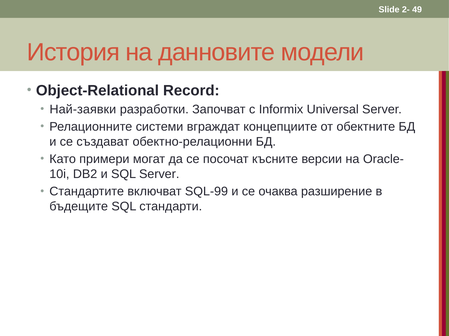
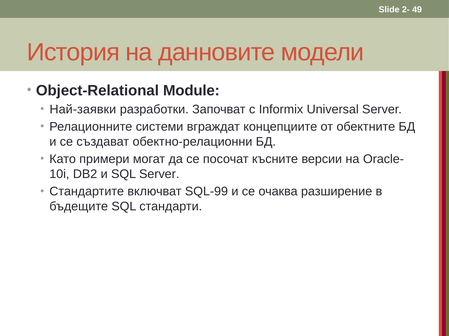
Record: Record -> Module
